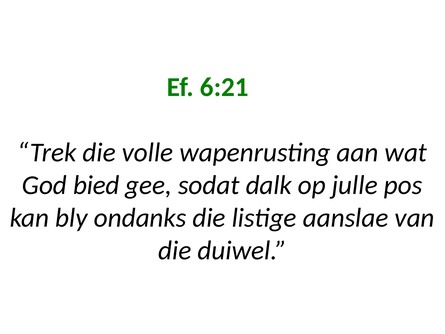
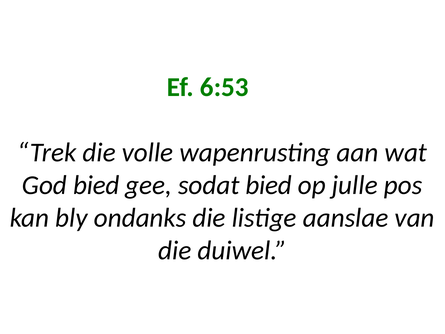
6:21: 6:21 -> 6:53
sodat dalk: dalk -> bied
